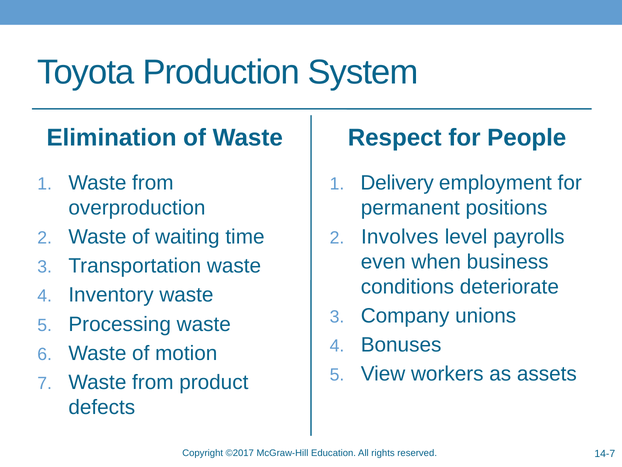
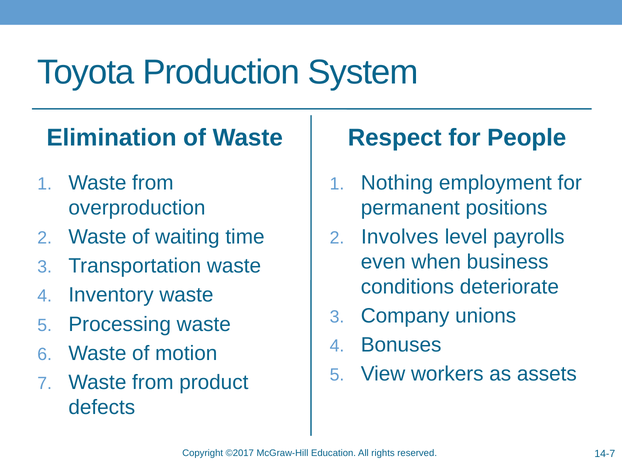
Delivery: Delivery -> Nothing
